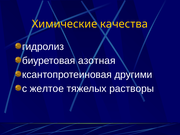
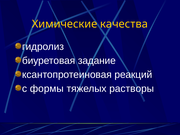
азотная: азотная -> задание
другими: другими -> реакций
желтое: желтое -> формы
